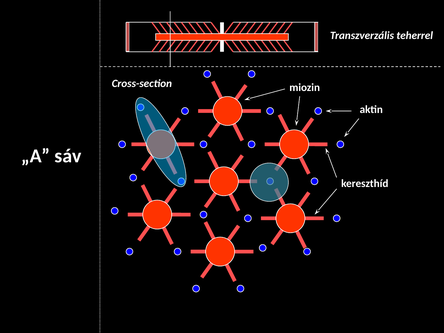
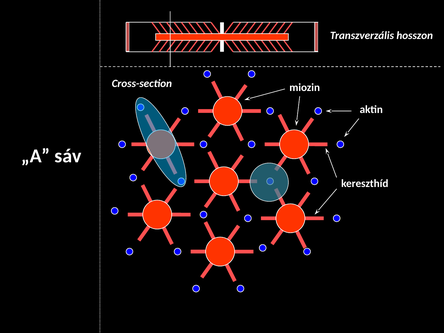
teherrel: teherrel -> hosszon
